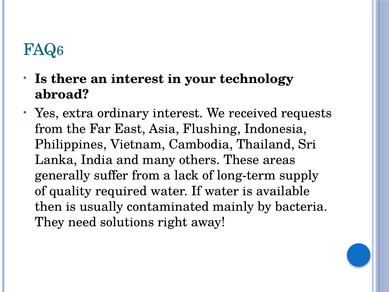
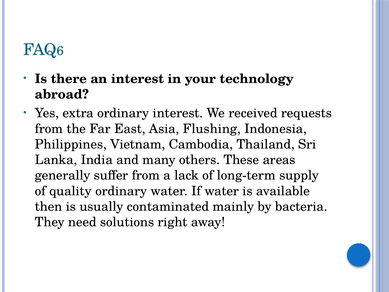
quality required: required -> ordinary
